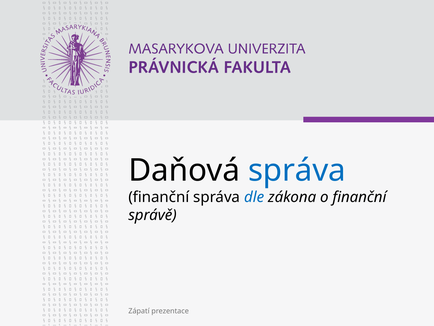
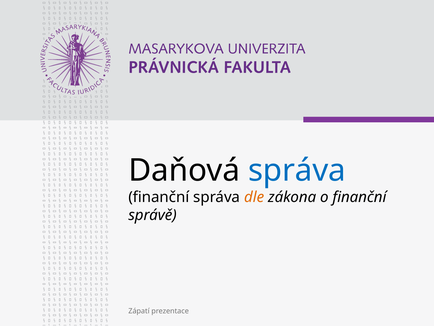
dle colour: blue -> orange
